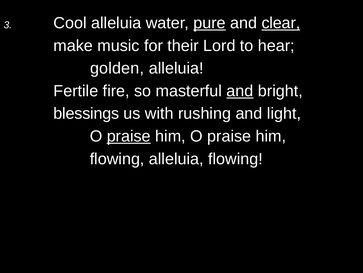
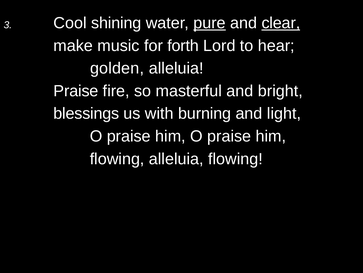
Cool alleluia: alleluia -> shining
their: their -> forth
Fertile at (76, 91): Fertile -> Praise
and at (240, 91) underline: present -> none
rushing: rushing -> burning
praise at (129, 136) underline: present -> none
